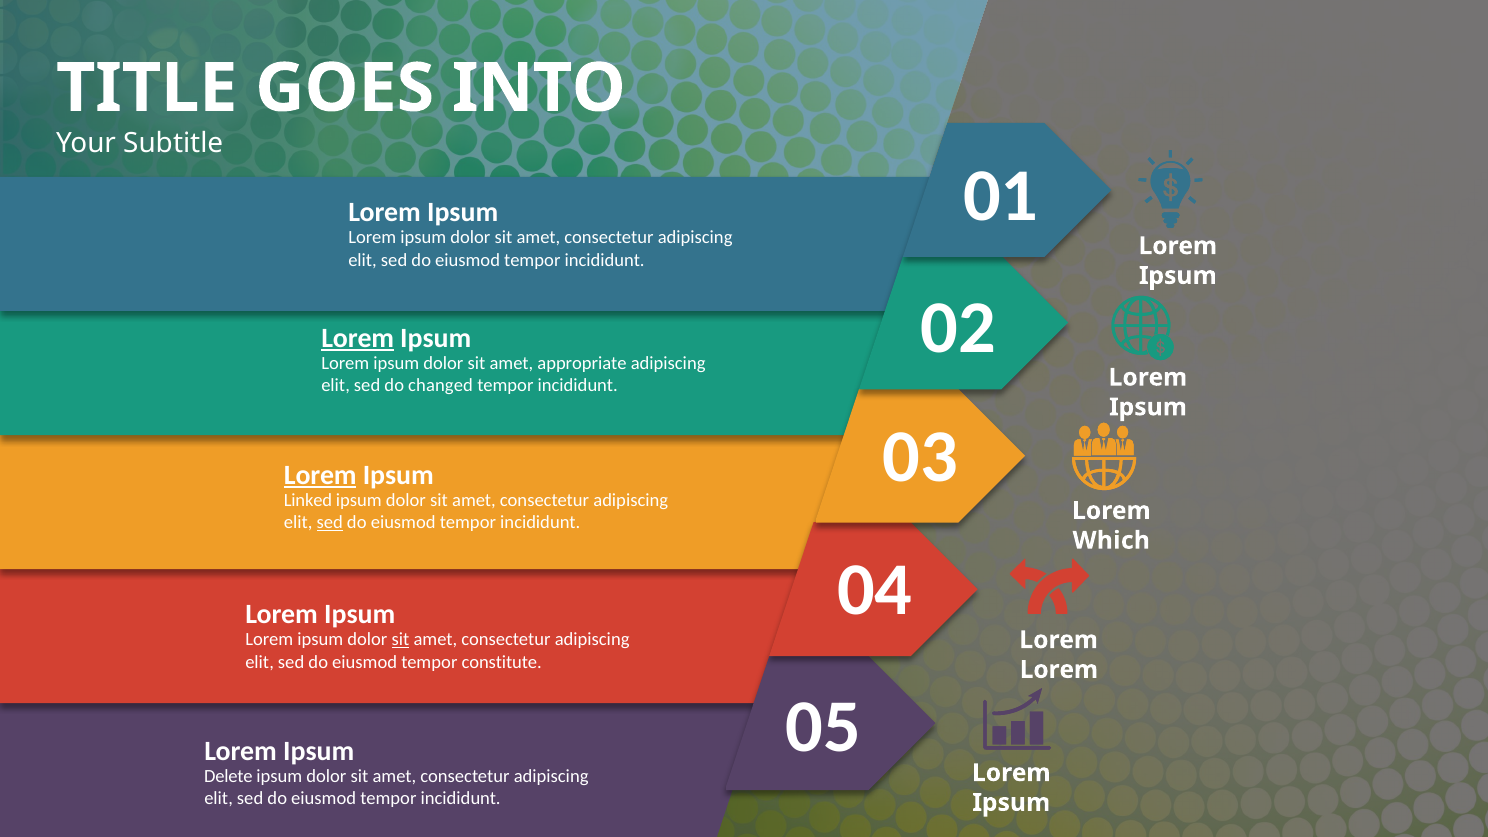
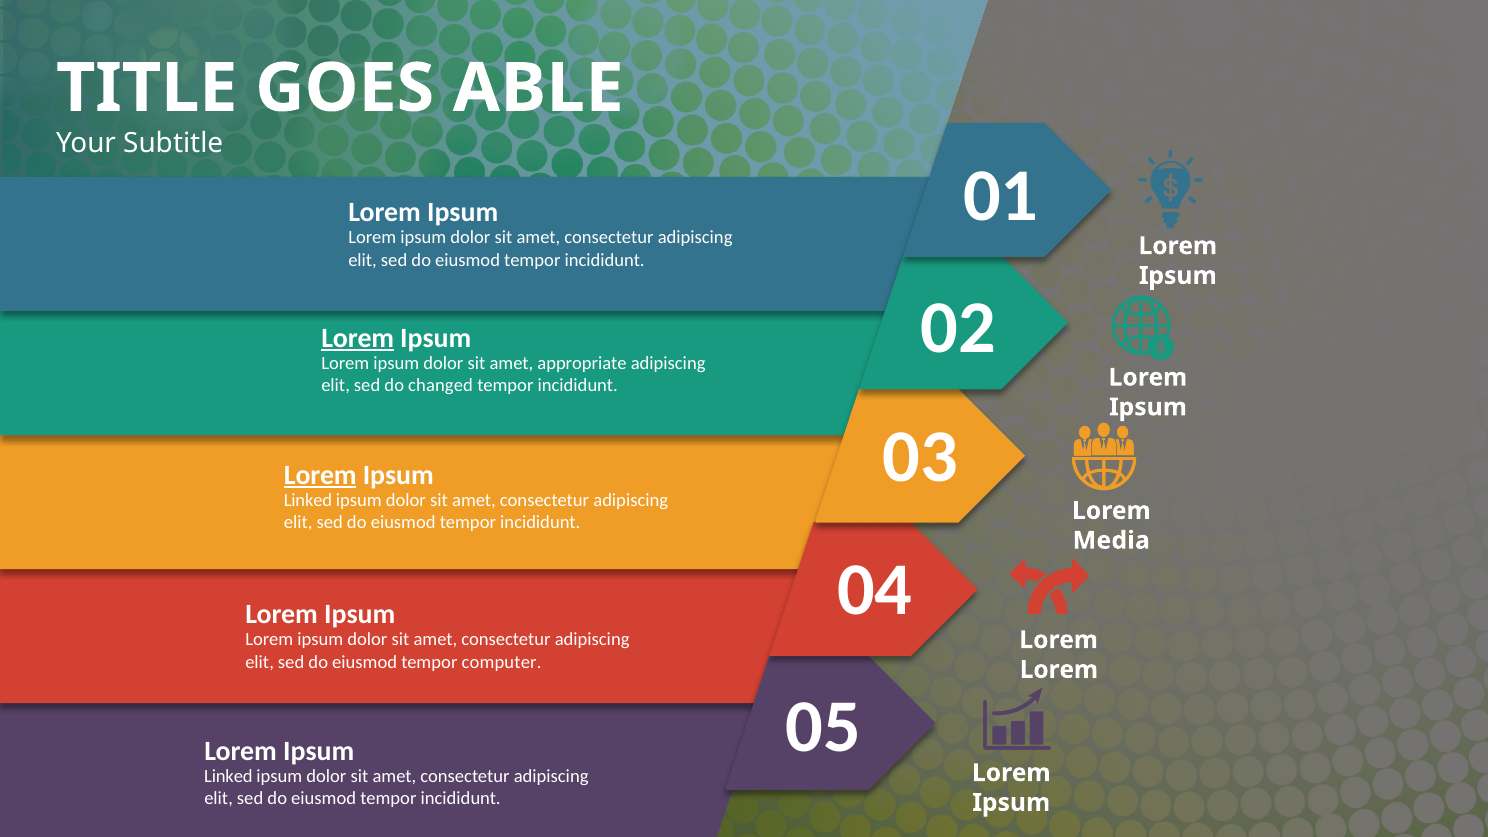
INTO: INTO -> ABLE
sed at (330, 522) underline: present -> none
Which: Which -> Media
sit at (400, 640) underline: present -> none
constitute: constitute -> computer
Delete at (228, 776): Delete -> Linked
